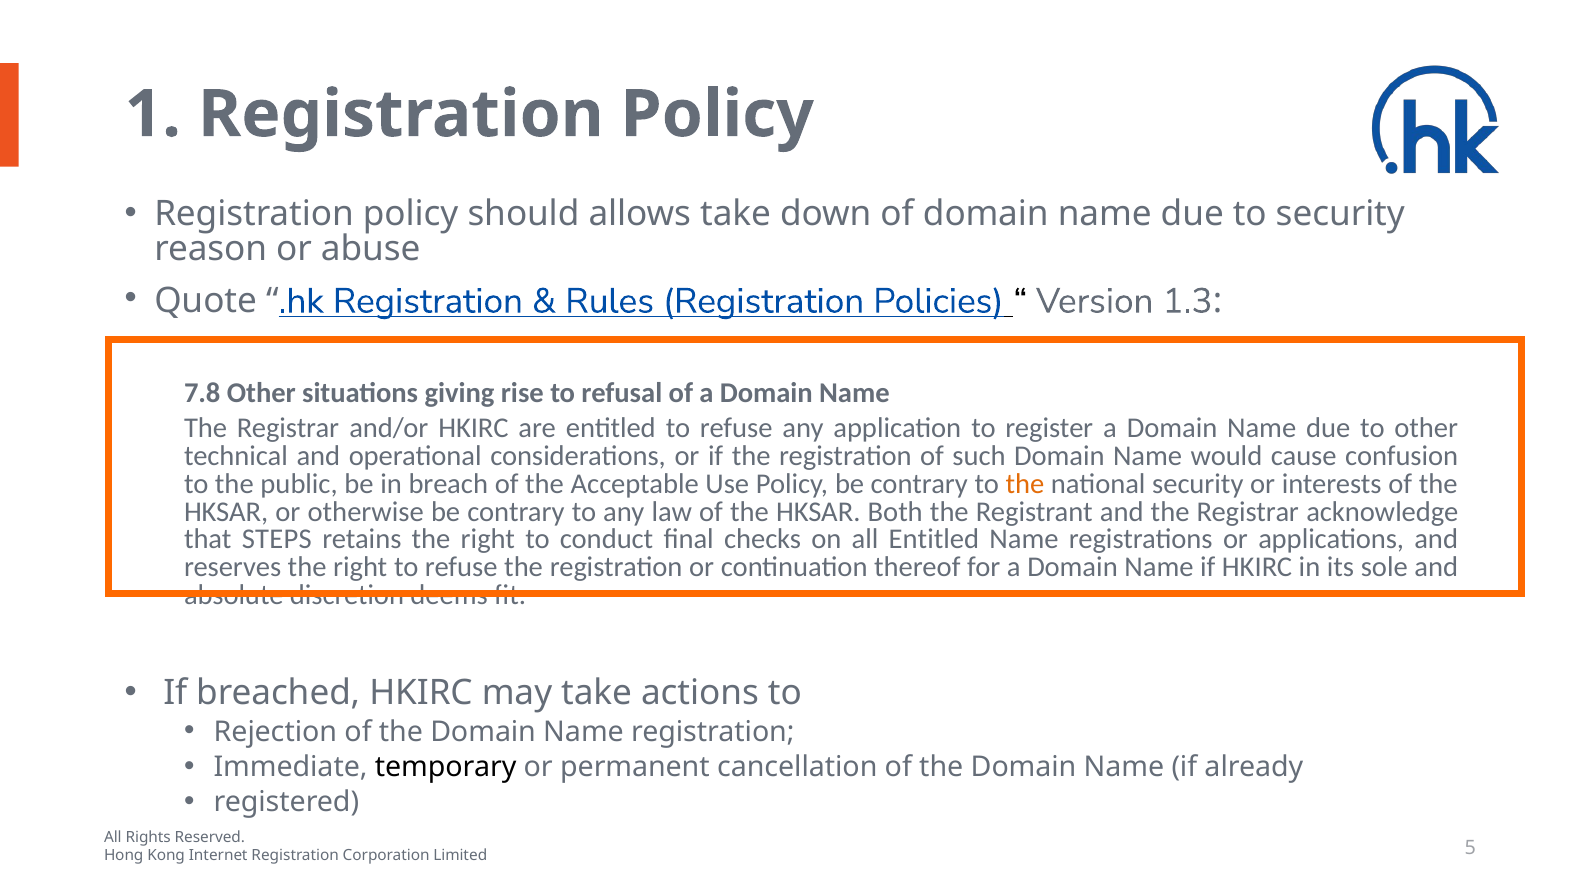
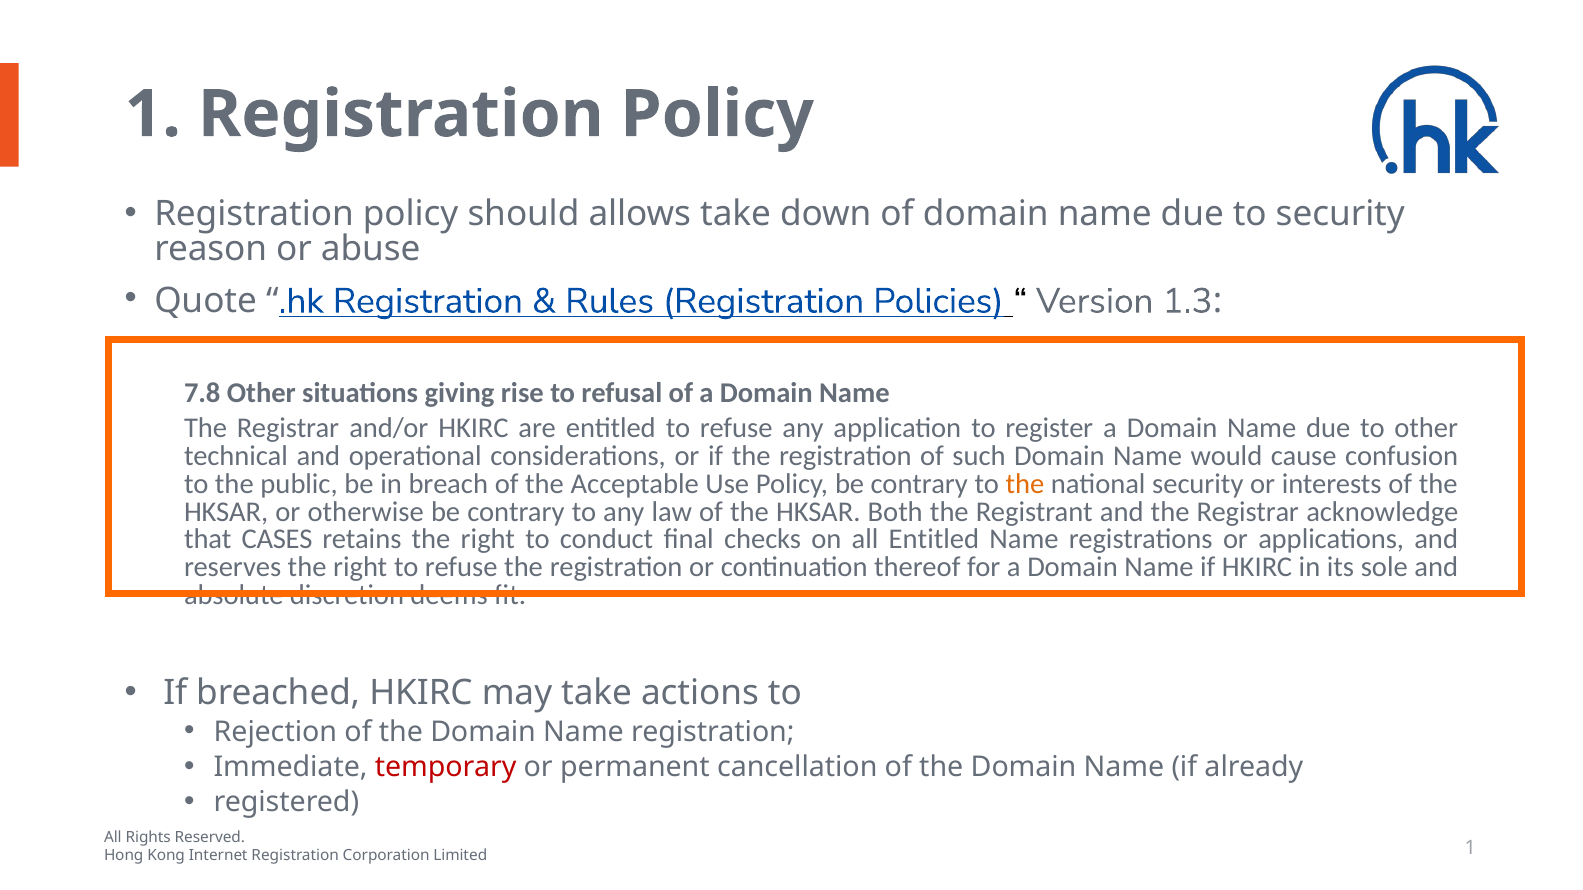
STEPS: STEPS -> CASES
temporary colour: black -> red
5 at (1470, 849): 5 -> 1
